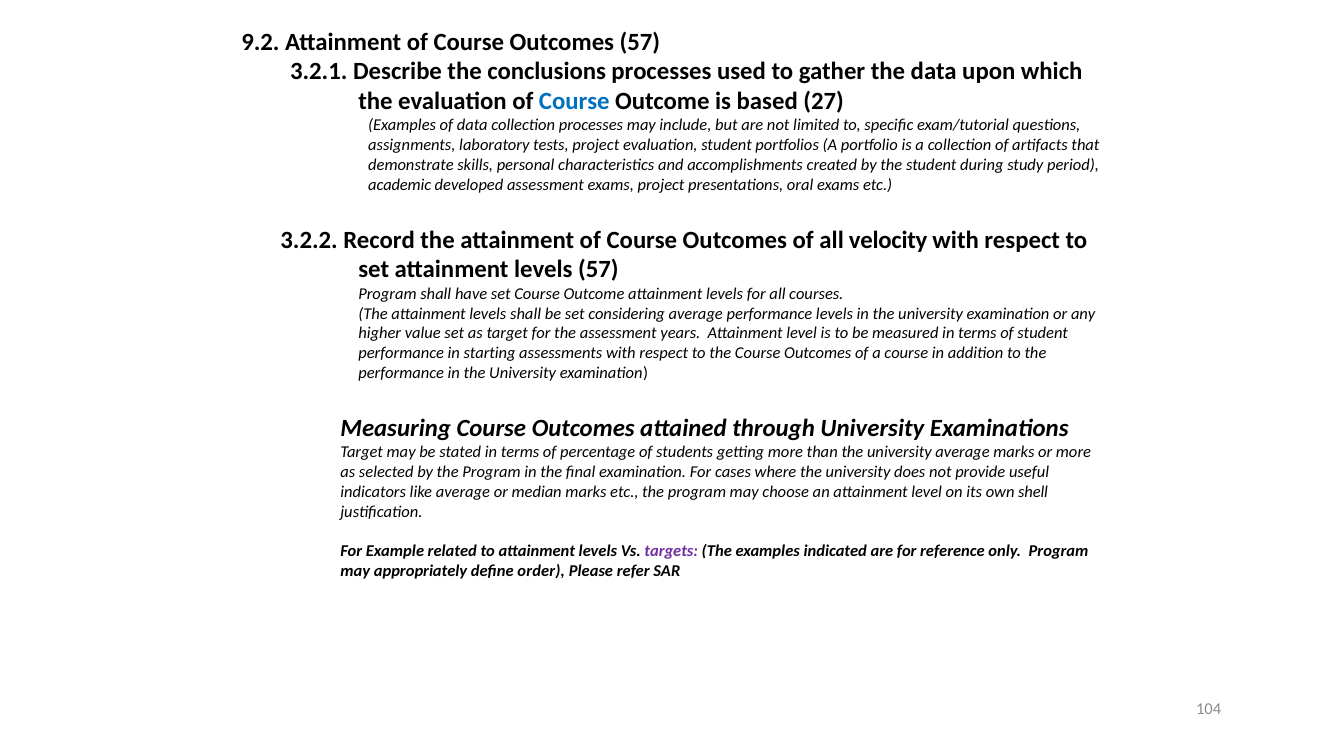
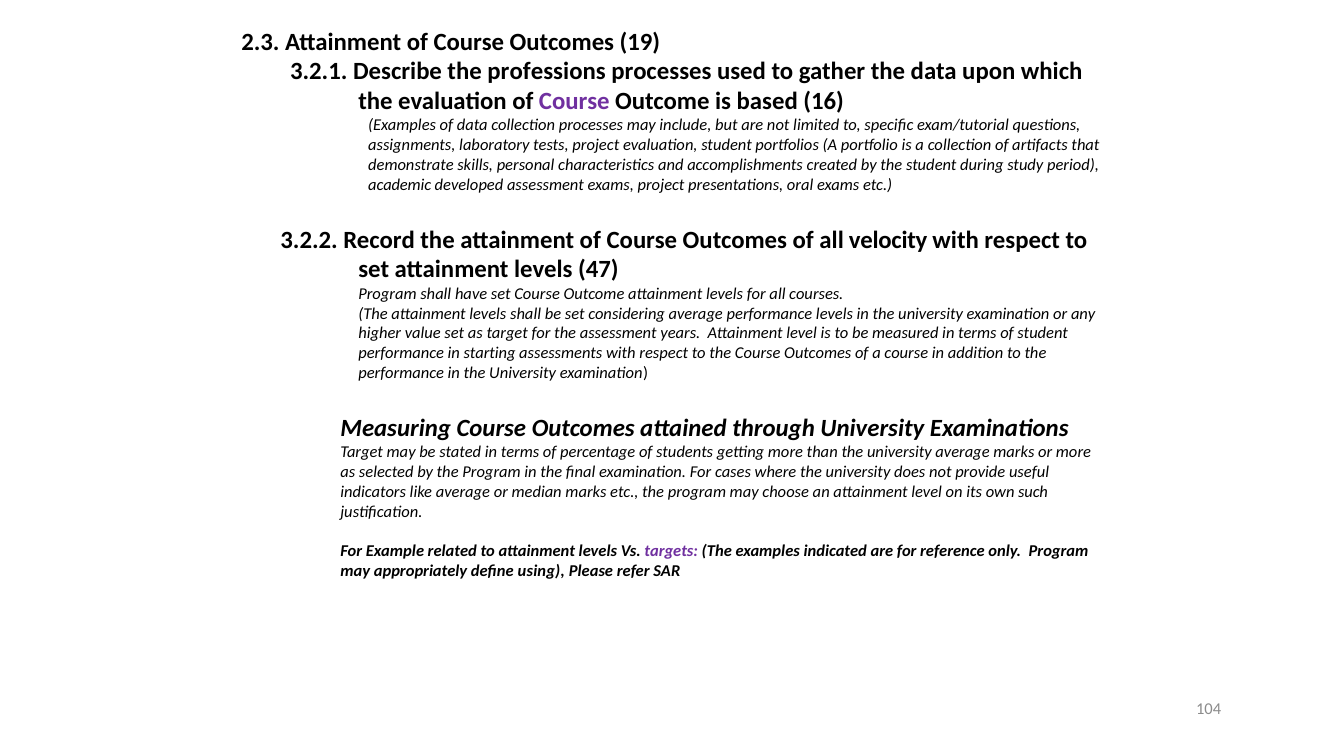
9.2: 9.2 -> 2.3
Outcomes 57: 57 -> 19
conclusions: conclusions -> professions
Course at (574, 101) colour: blue -> purple
27: 27 -> 16
levels 57: 57 -> 47
shell: shell -> such
order: order -> using
